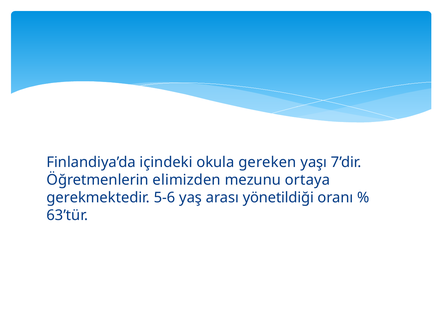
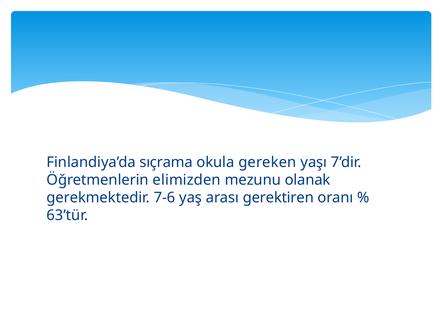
içindeki: içindeki -> sıçrama
ortaya: ortaya -> olanak
5-6: 5-6 -> 7-6
yönetildiği: yönetildiği -> gerektiren
